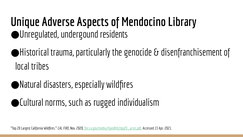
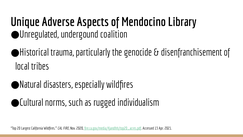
residents: residents -> coalition
